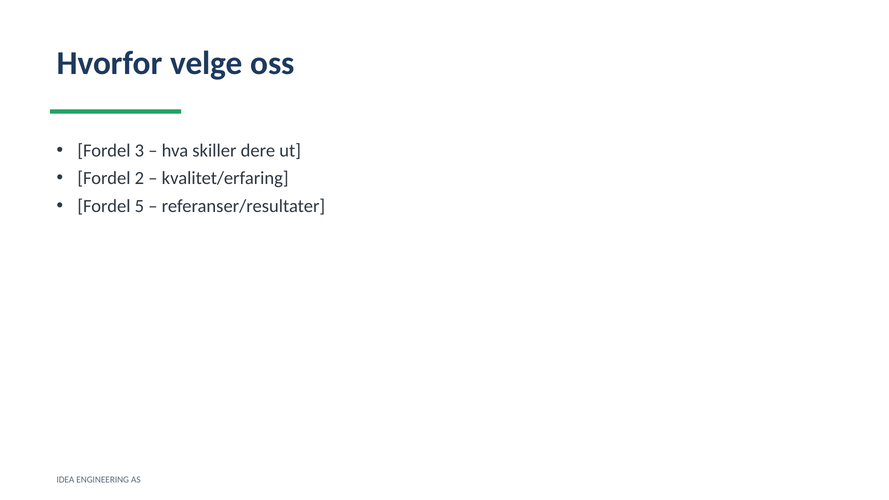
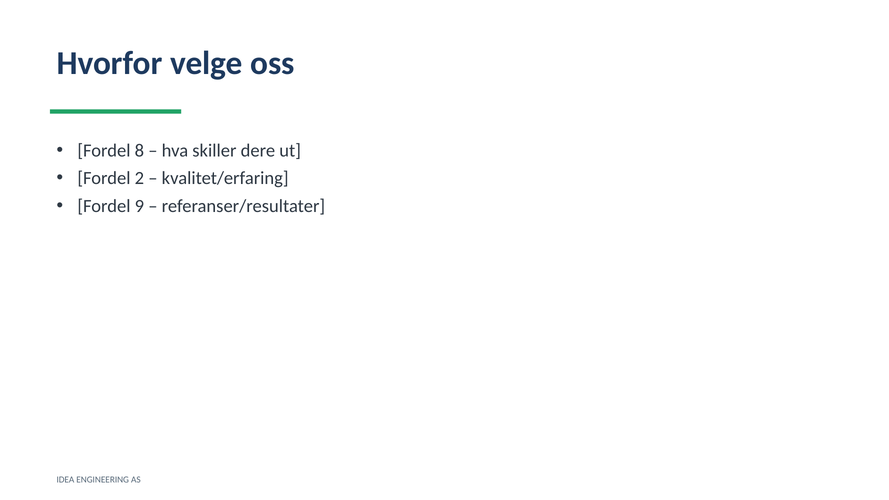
3: 3 -> 8
5: 5 -> 9
